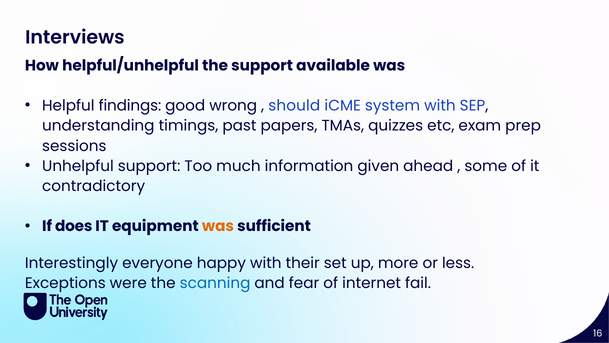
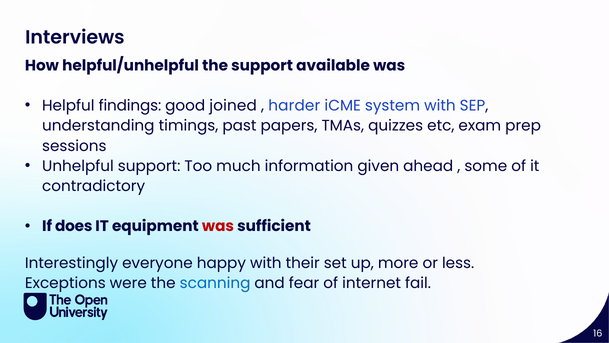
wrong: wrong -> joined
should: should -> harder
was at (218, 226) colour: orange -> red
